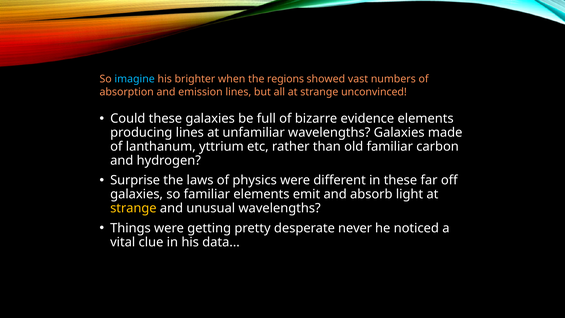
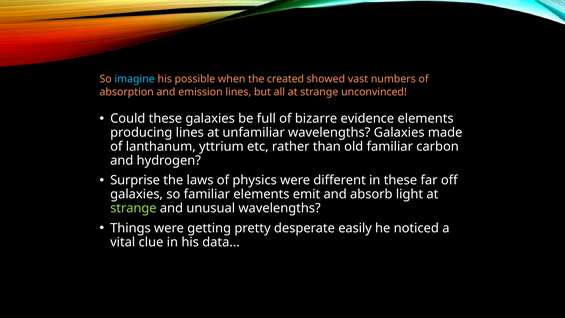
brighter: brighter -> possible
regions: regions -> created
strange at (133, 208) colour: yellow -> light green
never: never -> easily
